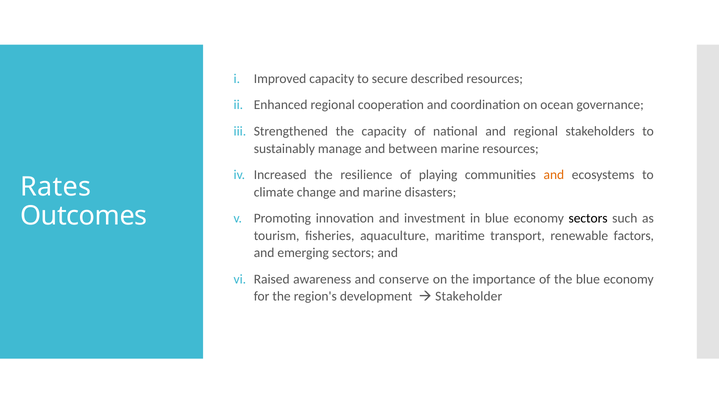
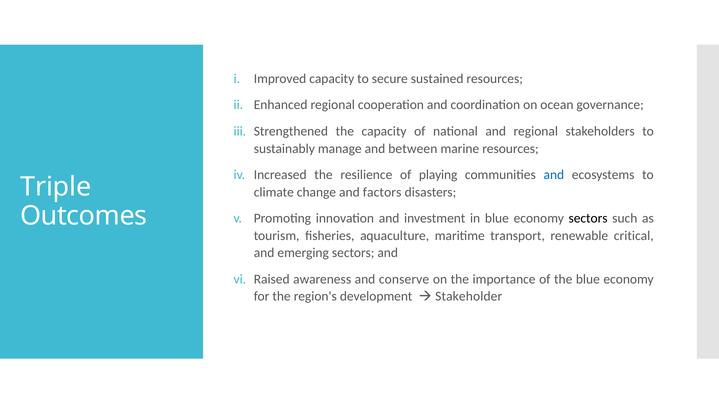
described: described -> sustained
and at (554, 175) colour: orange -> blue
Rates: Rates -> Triple
and marine: marine -> factors
factors: factors -> critical
